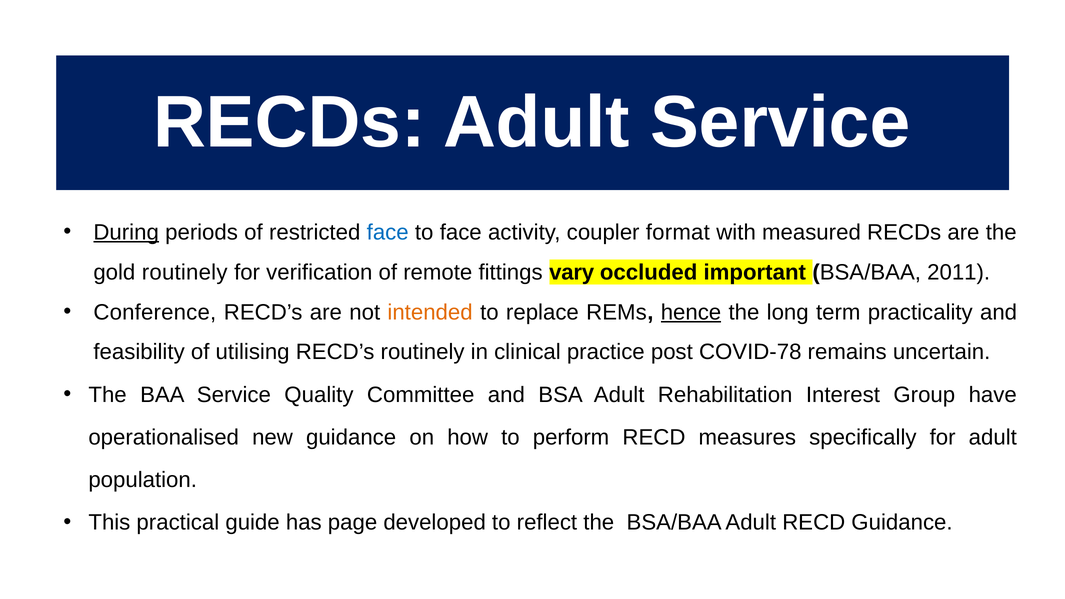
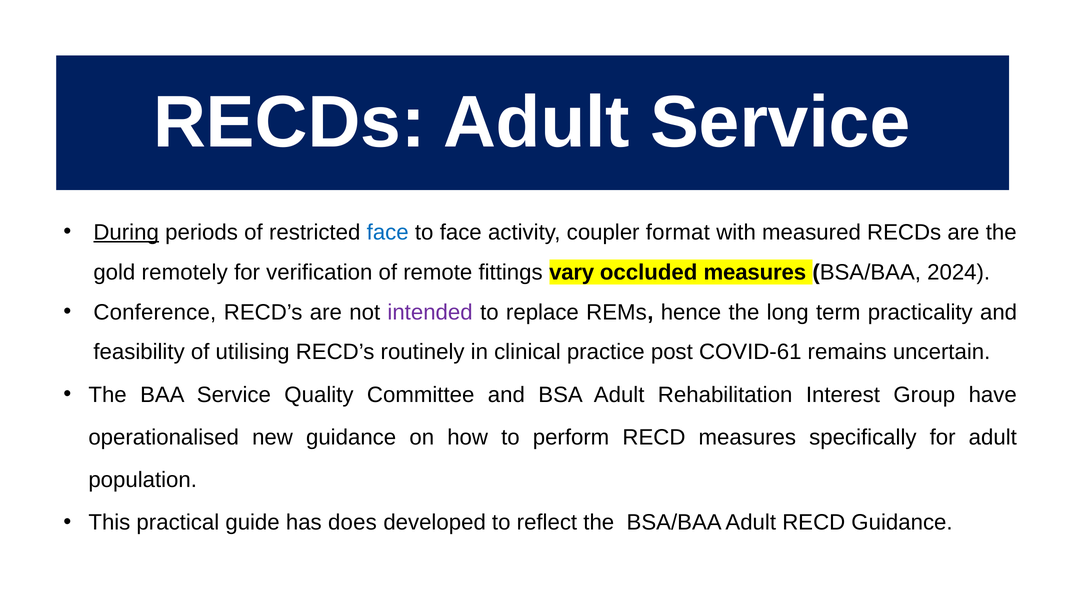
gold routinely: routinely -> remotely
occluded important: important -> measures
2011: 2011 -> 2024
intended colour: orange -> purple
hence underline: present -> none
COVID-78: COVID-78 -> COVID-61
page: page -> does
